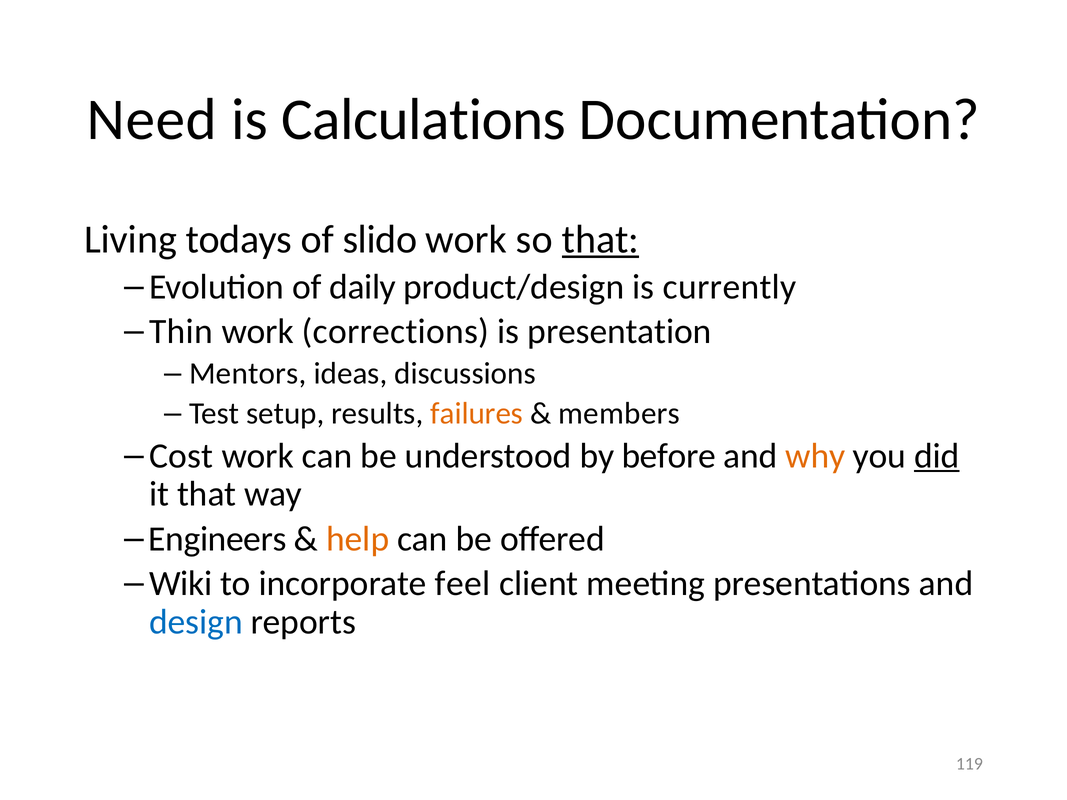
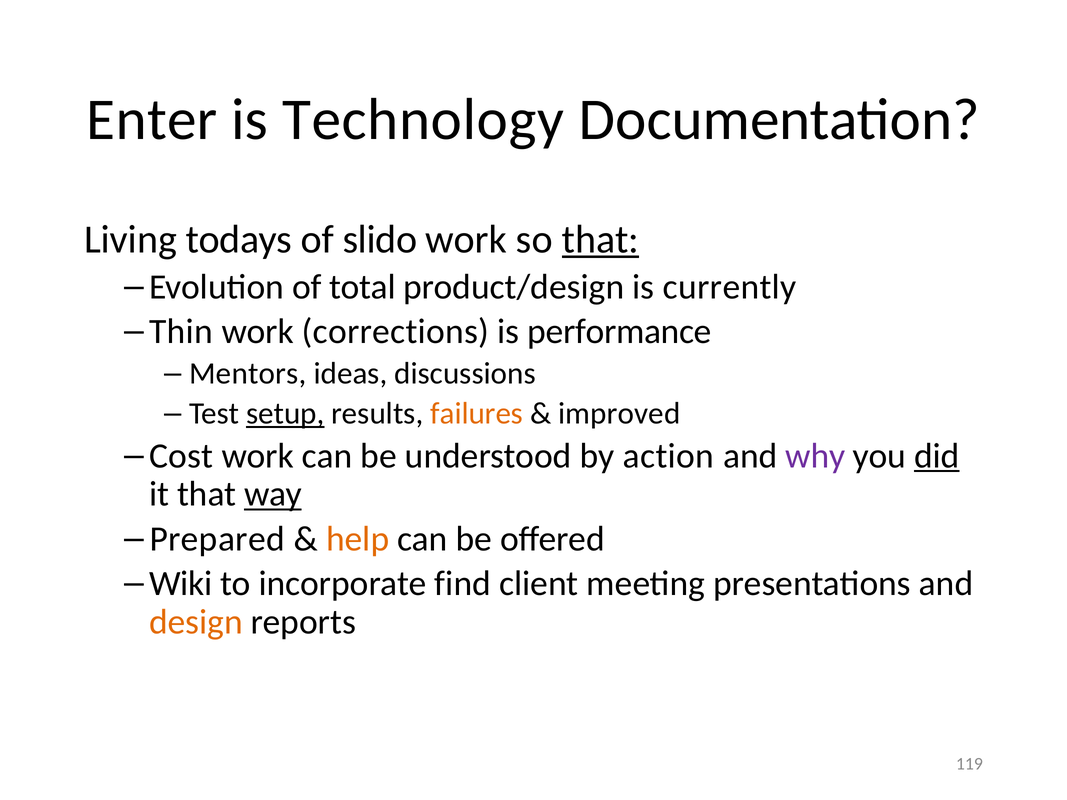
Need: Need -> Enter
Calculations: Calculations -> Technology
daily: daily -> total
presentation: presentation -> performance
setup underline: none -> present
members: members -> improved
before: before -> action
why colour: orange -> purple
way underline: none -> present
Engineers: Engineers -> Prepared
feel: feel -> find
design colour: blue -> orange
